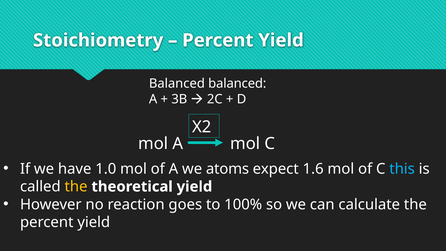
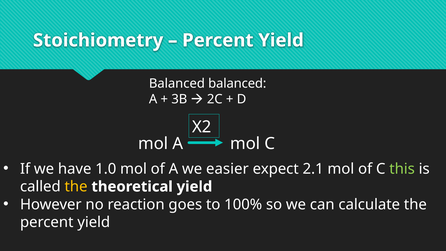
atoms: atoms -> easier
1.6: 1.6 -> 2.1
this colour: light blue -> light green
